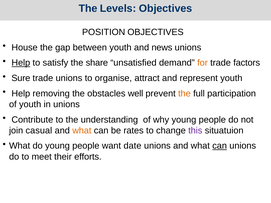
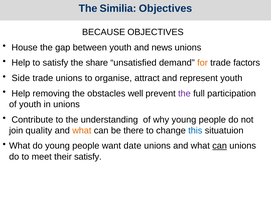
Levels: Levels -> Similia
POSITION: POSITION -> BECAUSE
Help at (21, 63) underline: present -> none
Sure: Sure -> Side
the at (184, 94) colour: orange -> purple
casual: casual -> quality
rates: rates -> there
this colour: purple -> blue
their efforts: efforts -> satisfy
